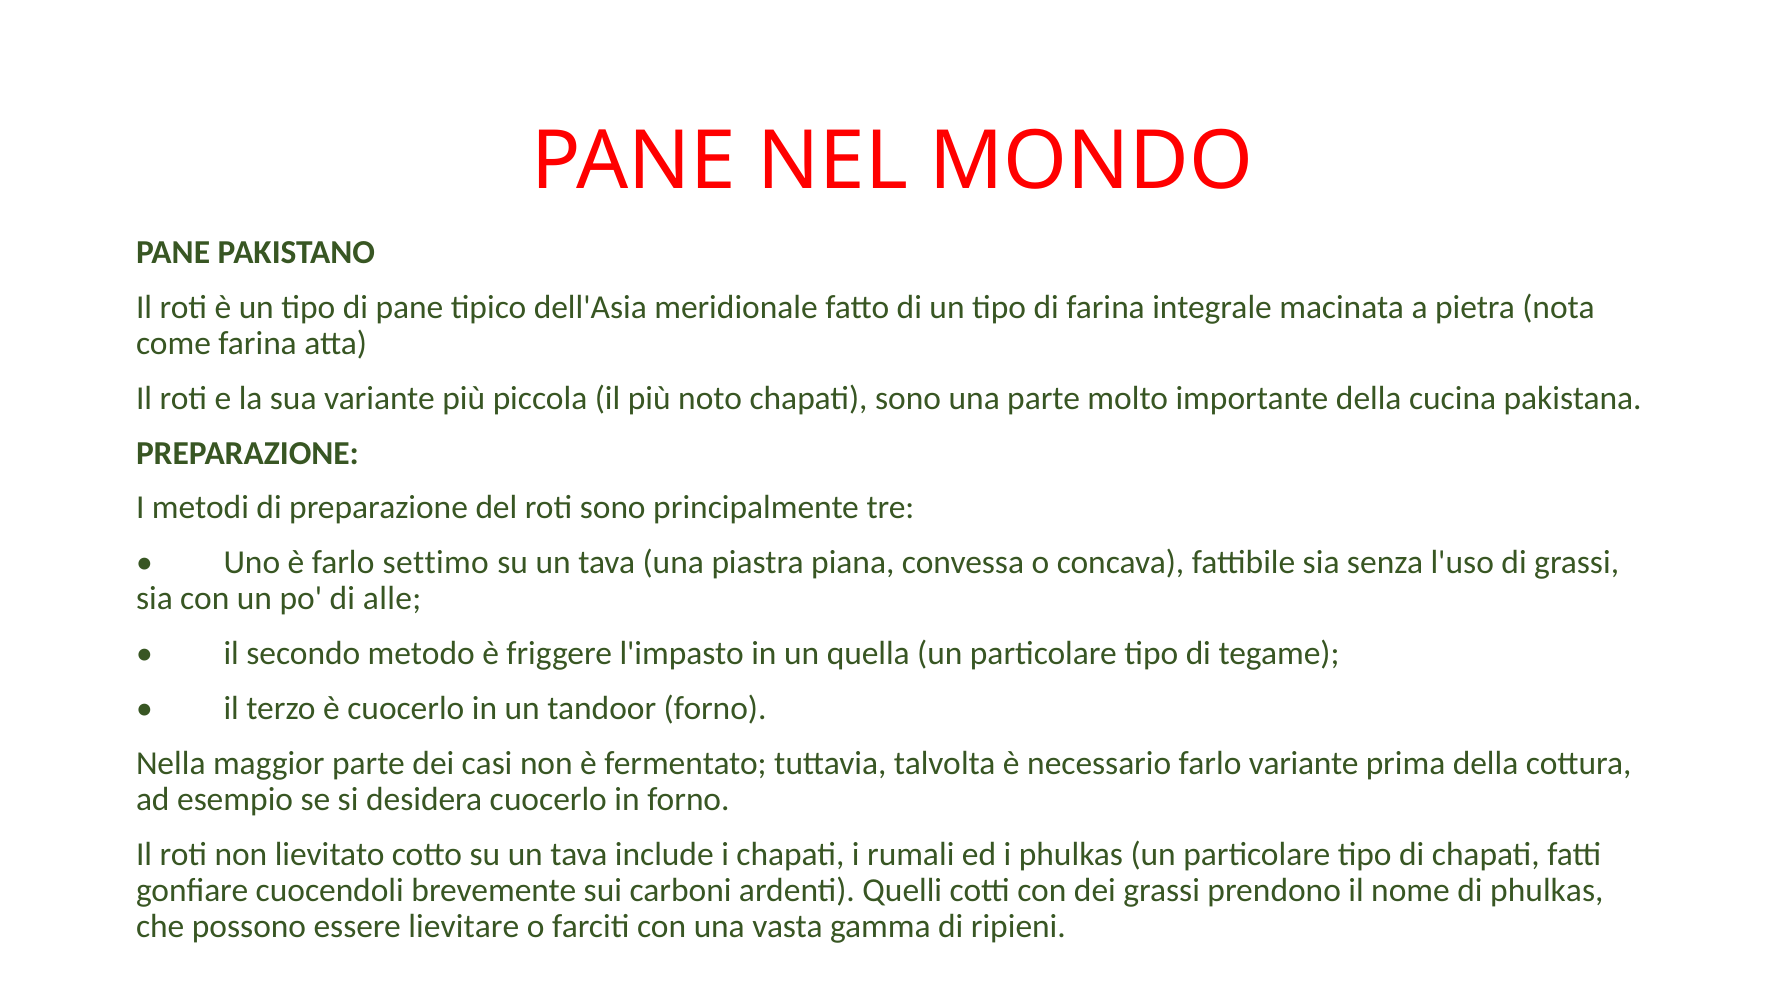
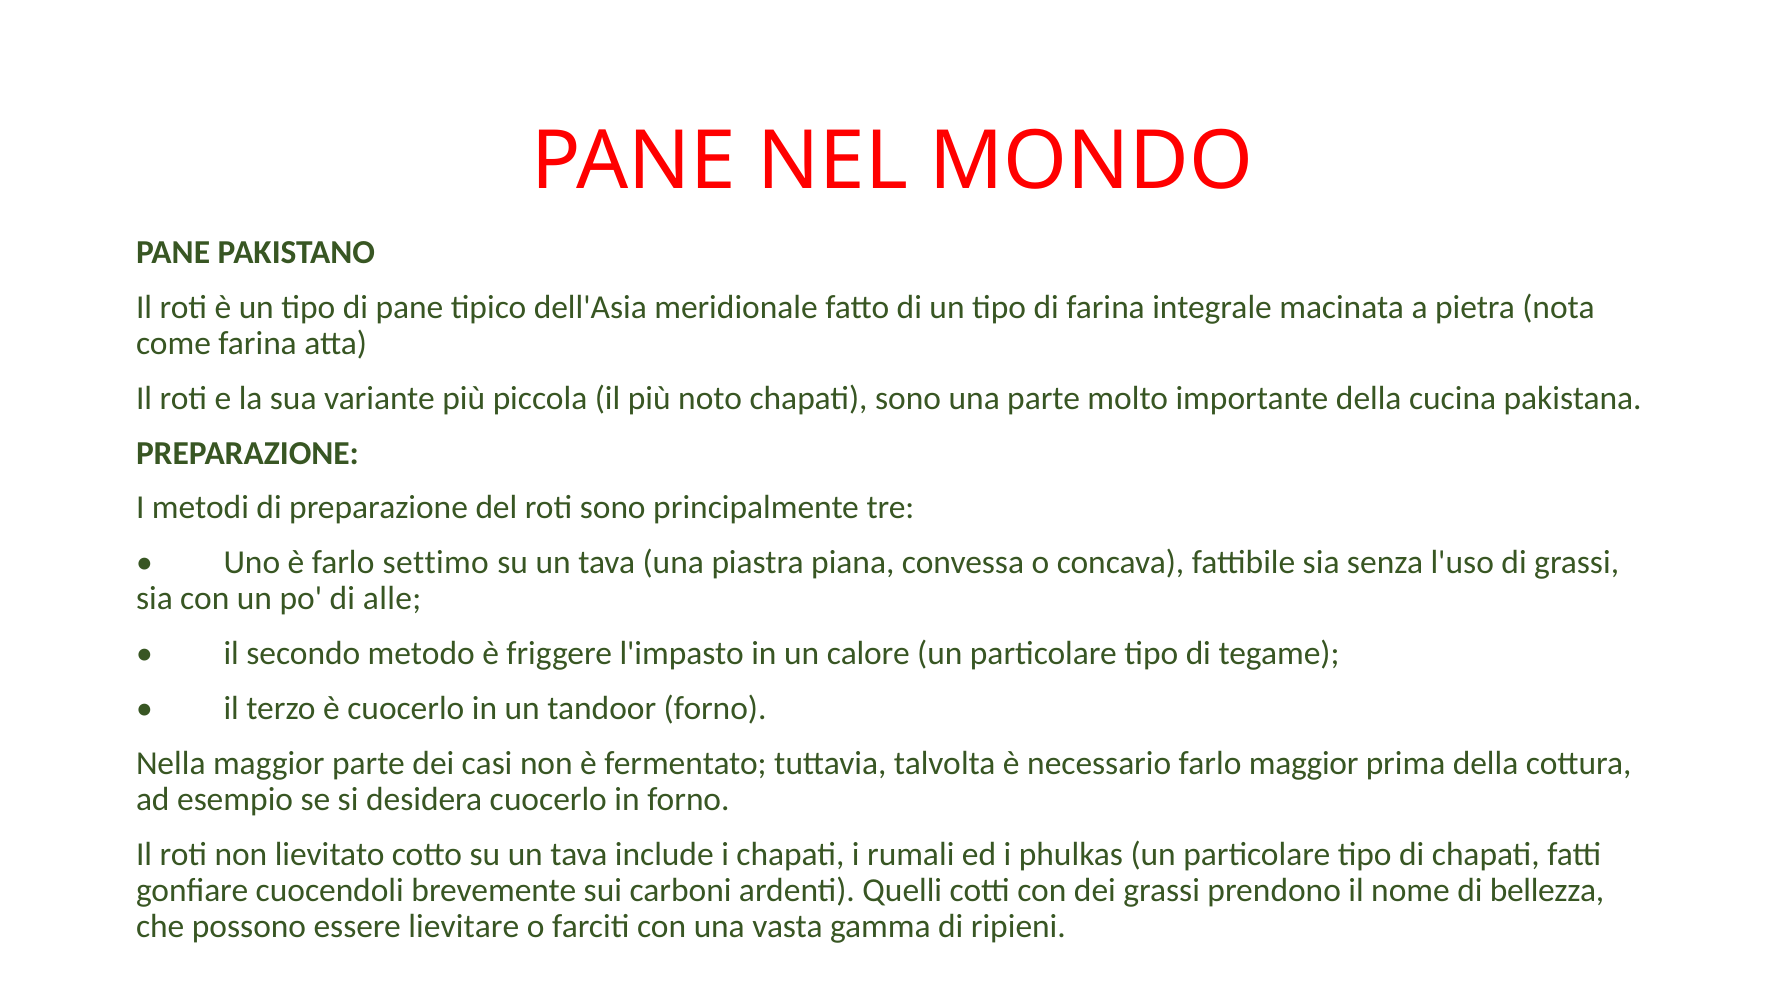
quella: quella -> calore
farlo variante: variante -> maggior
di phulkas: phulkas -> bellezza
